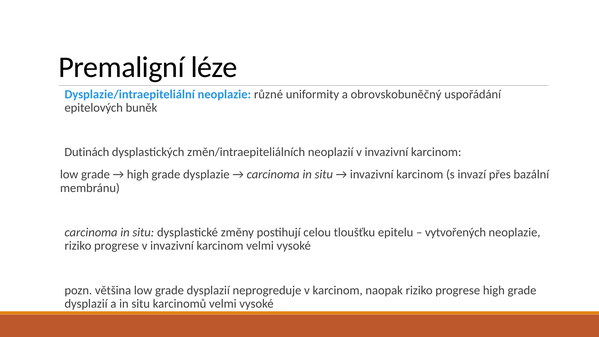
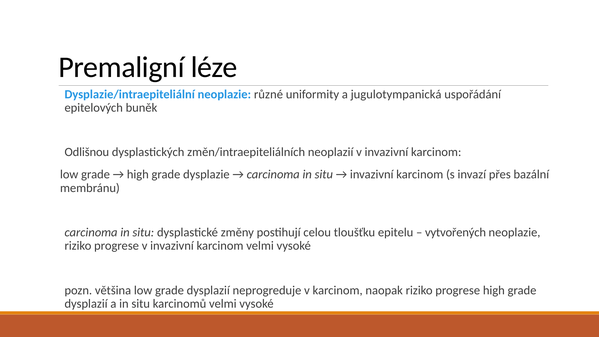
obrovskobuněčný: obrovskobuněčný -> jugulotympanická
Dutinách: Dutinách -> Odlišnou
